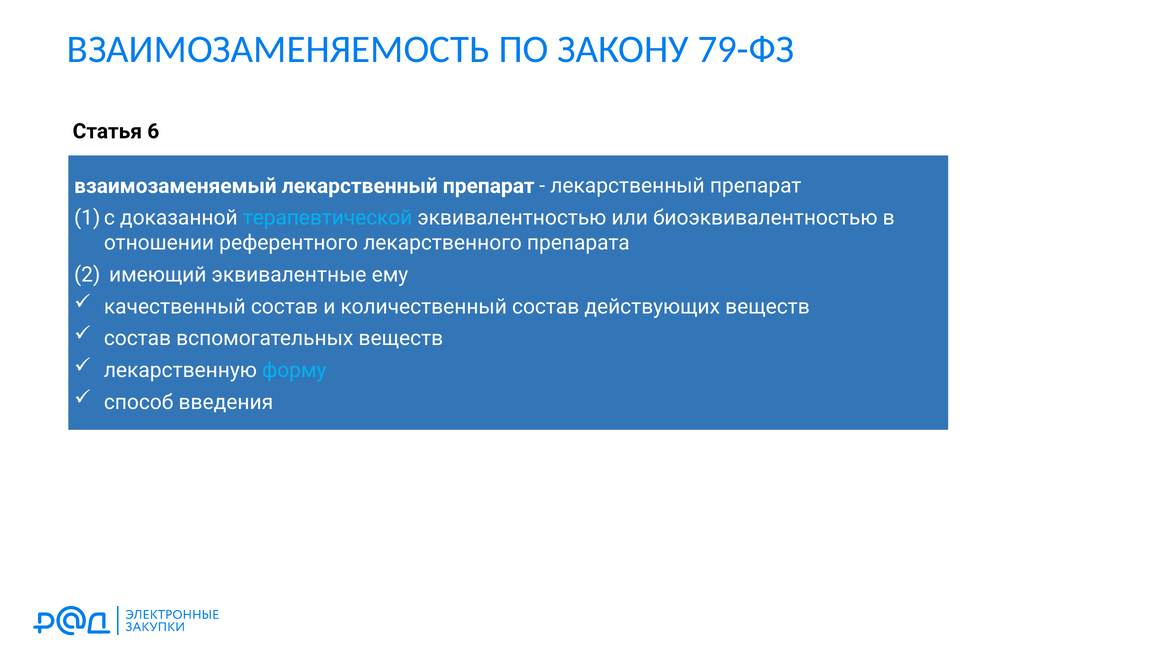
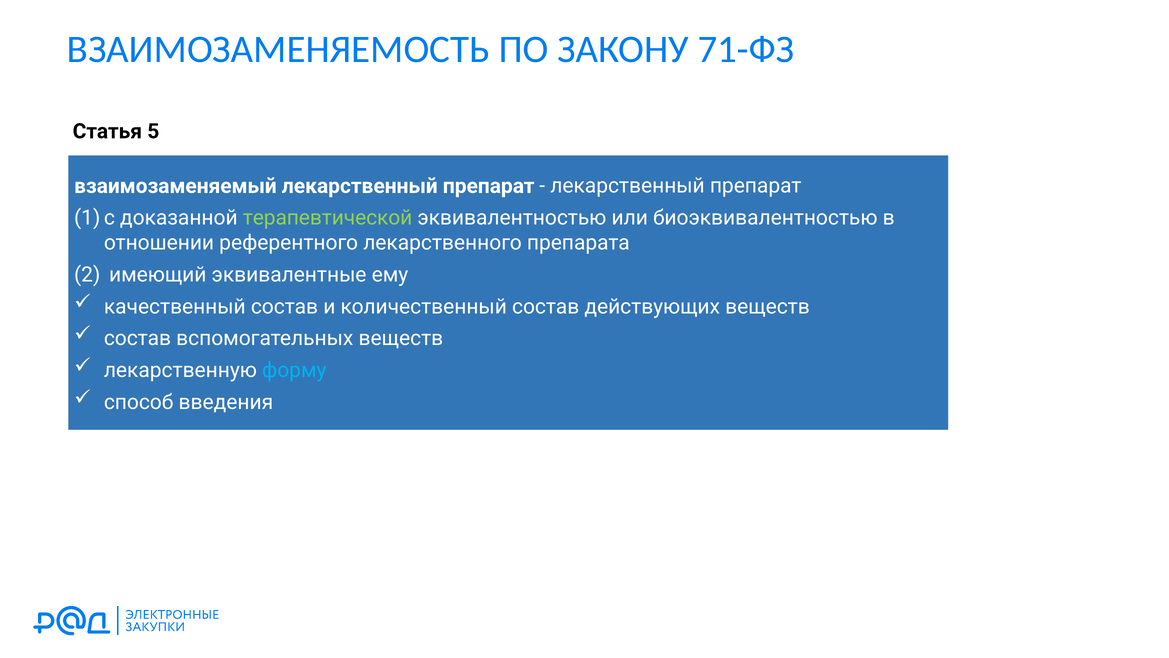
79-ФЗ: 79-ФЗ -> 71-ФЗ
6: 6 -> 5
терапевтической colour: light blue -> light green
